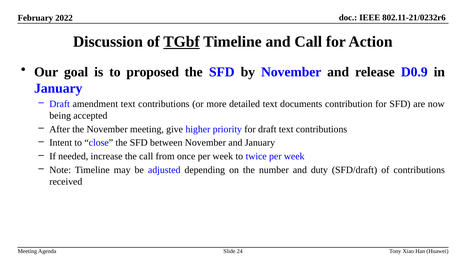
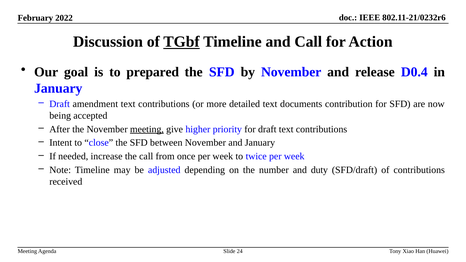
proposed: proposed -> prepared
D0.9: D0.9 -> D0.4
meeting at (147, 129) underline: none -> present
